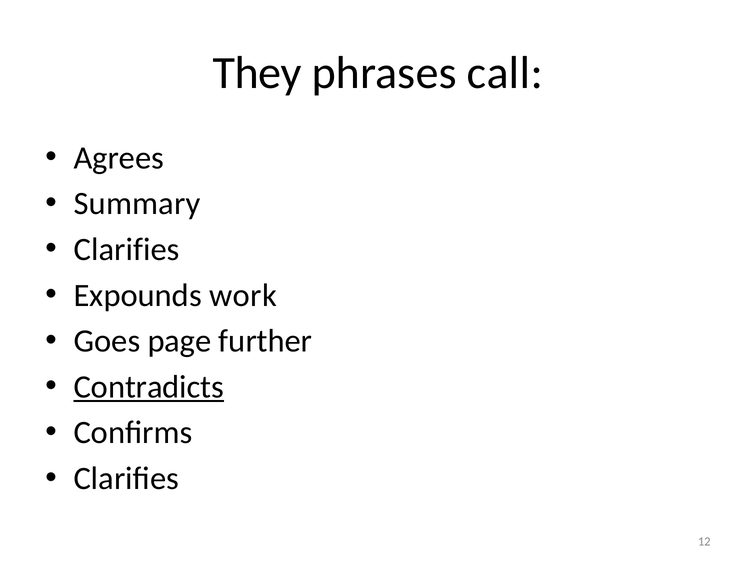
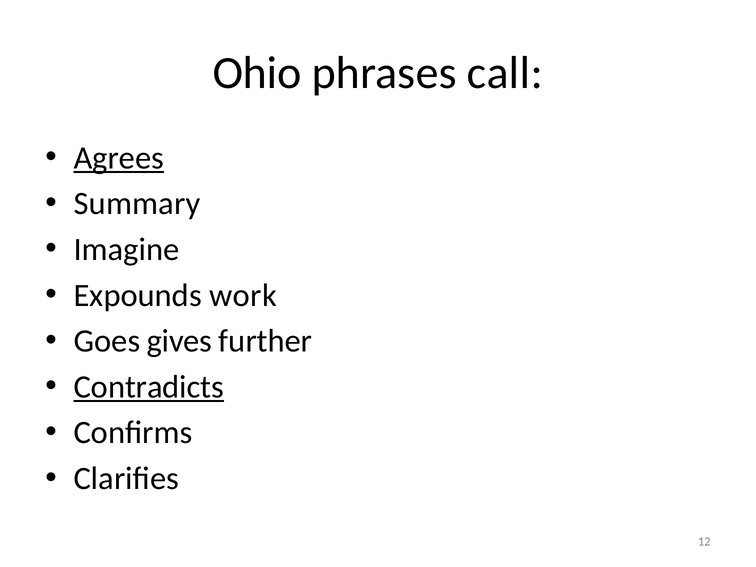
They: They -> Ohio
Agrees underline: none -> present
Clarifies at (127, 250): Clarifies -> Imagine
page: page -> gives
